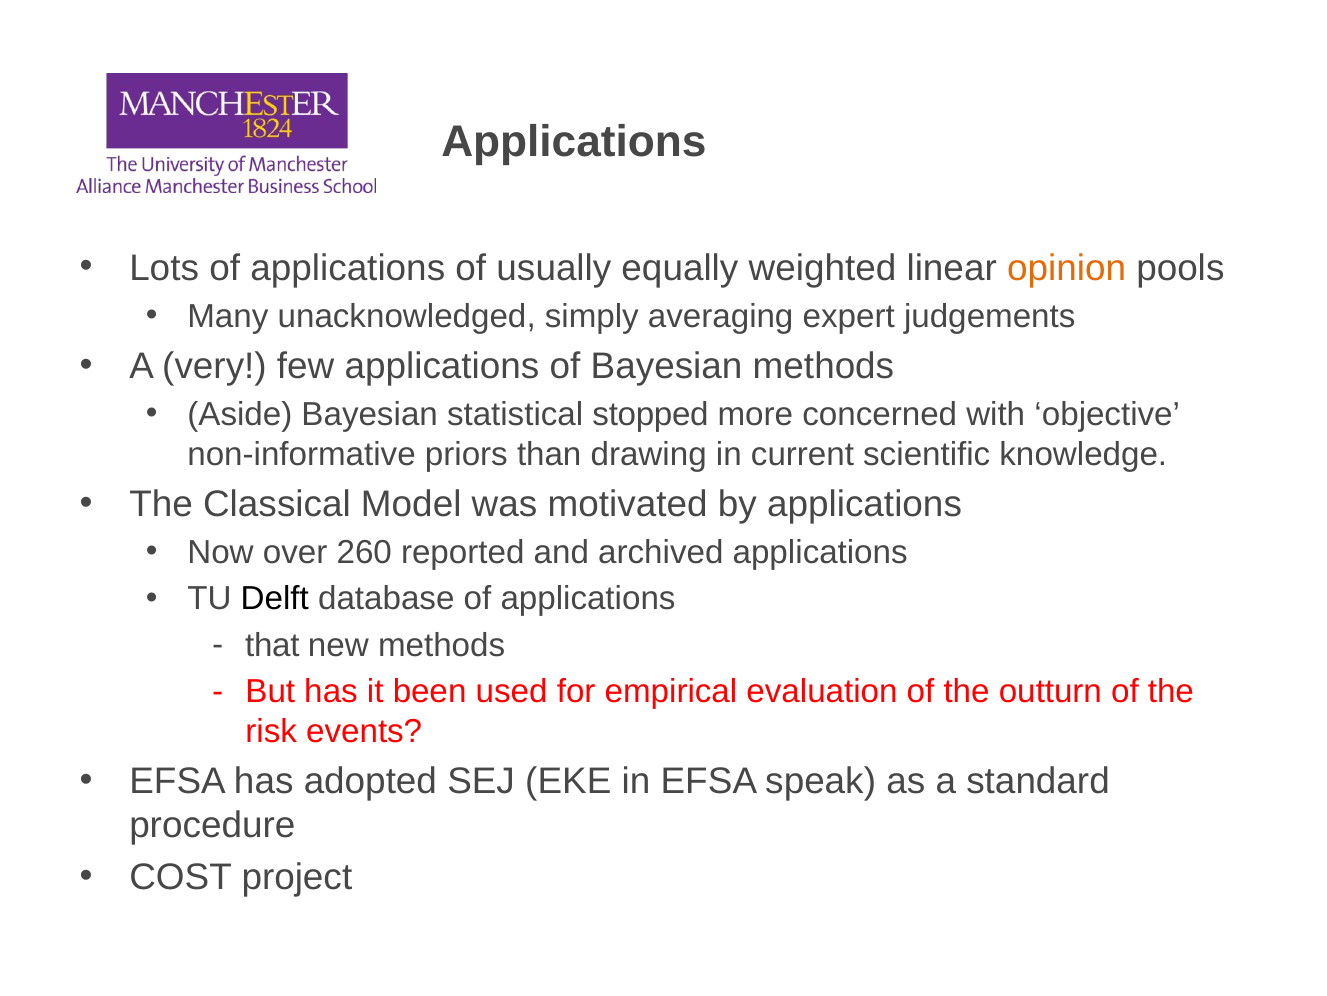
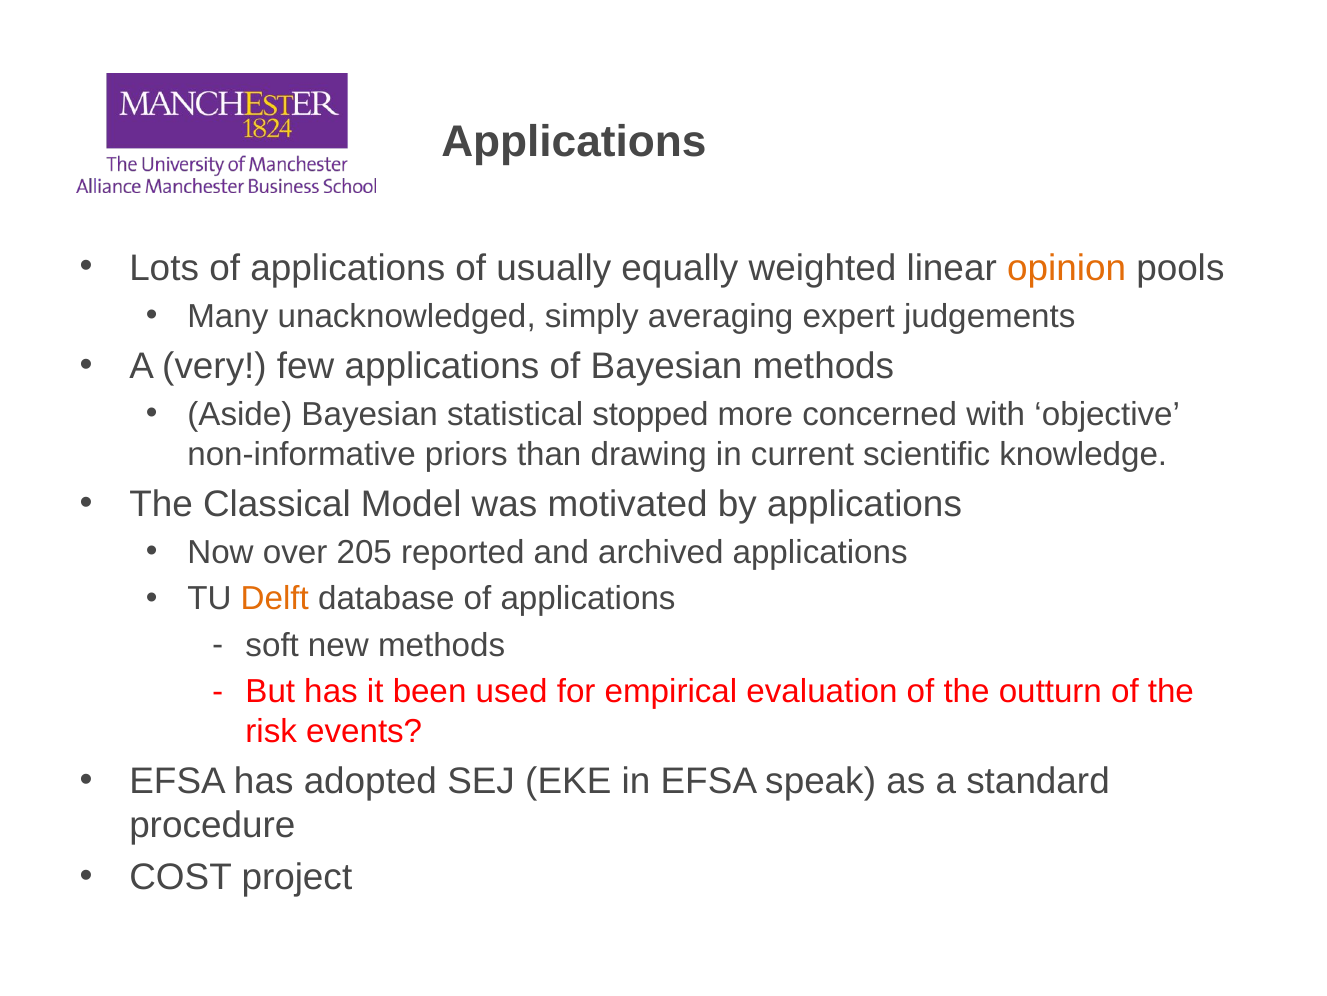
260: 260 -> 205
Delft colour: black -> orange
that: that -> soft
